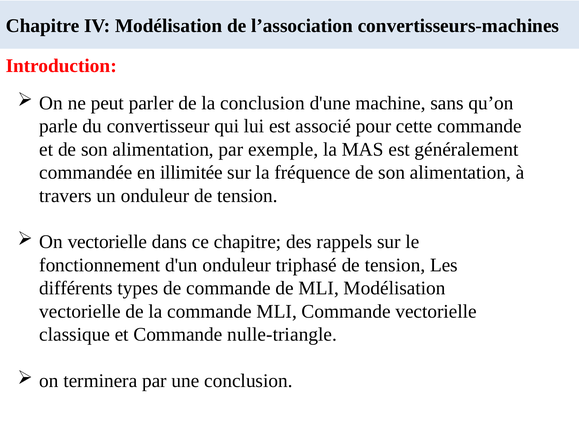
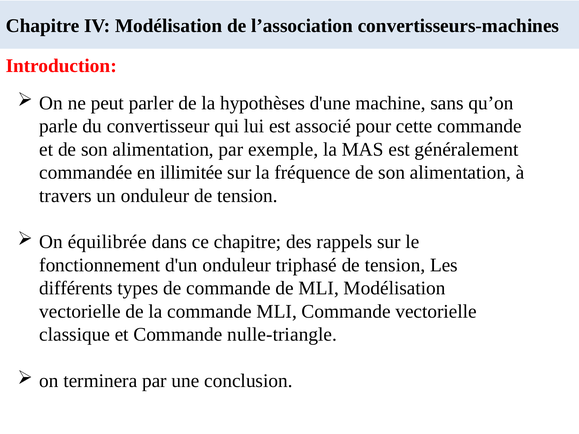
la conclusion: conclusion -> hypothèses
On vectorielle: vectorielle -> équilibrée
